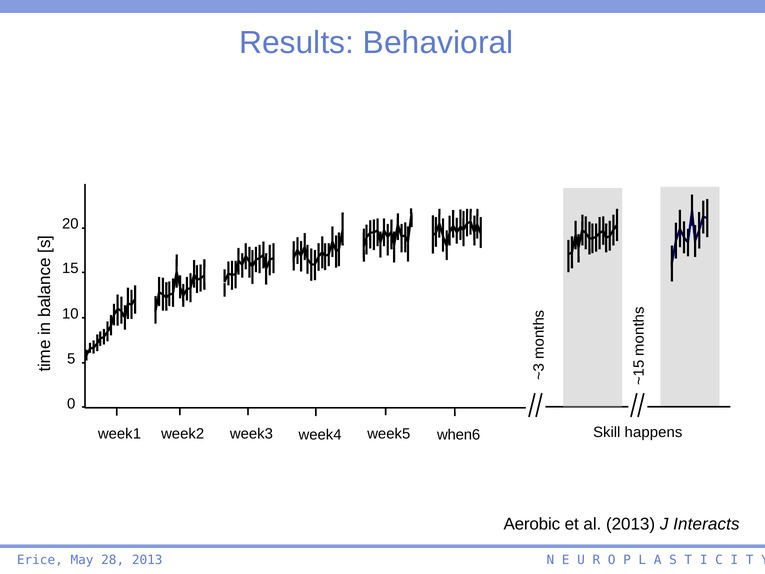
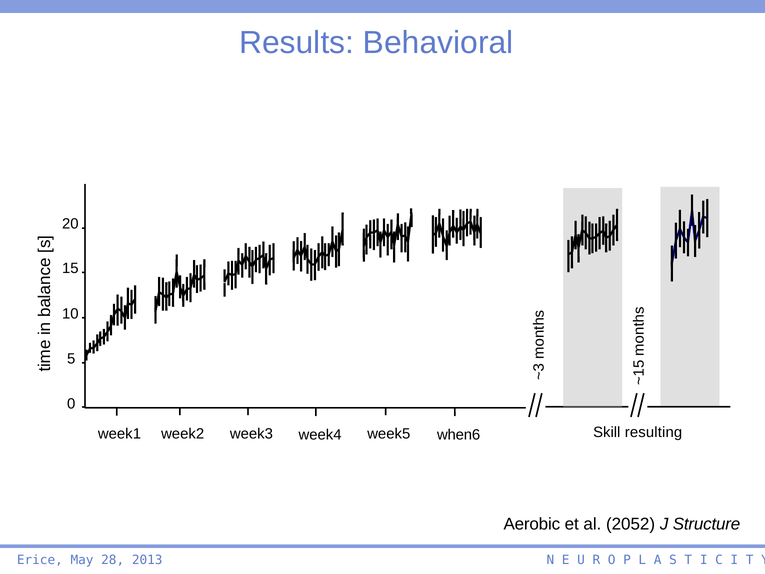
happens: happens -> resulting
al 2013: 2013 -> 2052
Interacts: Interacts -> Structure
